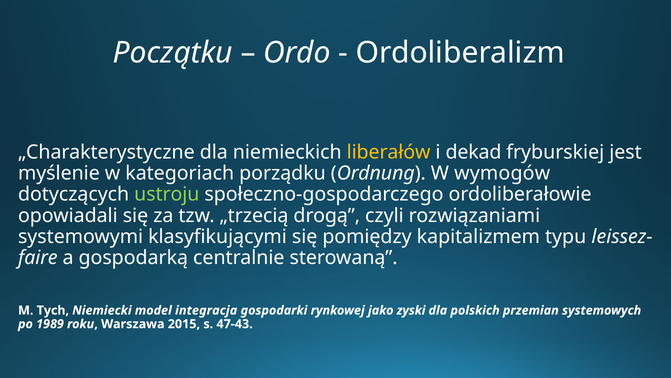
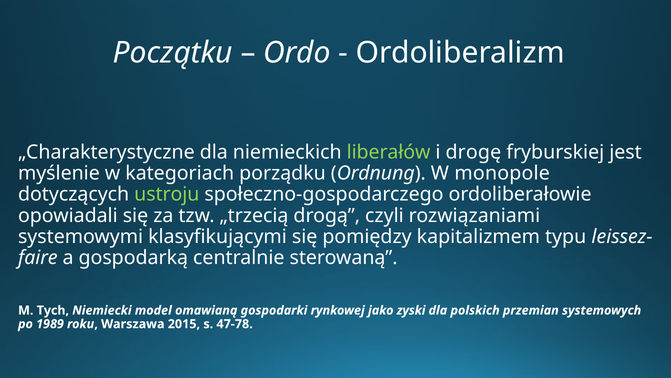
liberałów colour: yellow -> light green
dekad: dekad -> drogę
wymogów: wymogów -> monopole
integracja: integracja -> omawianą
47-43: 47-43 -> 47-78
